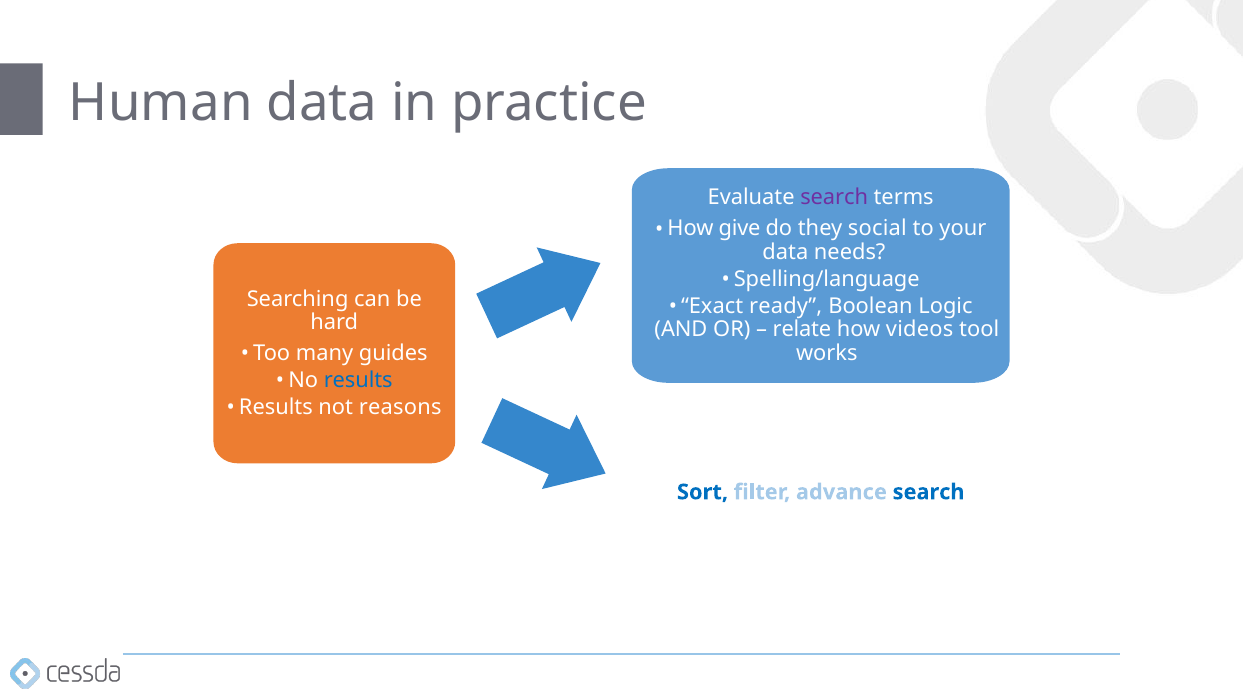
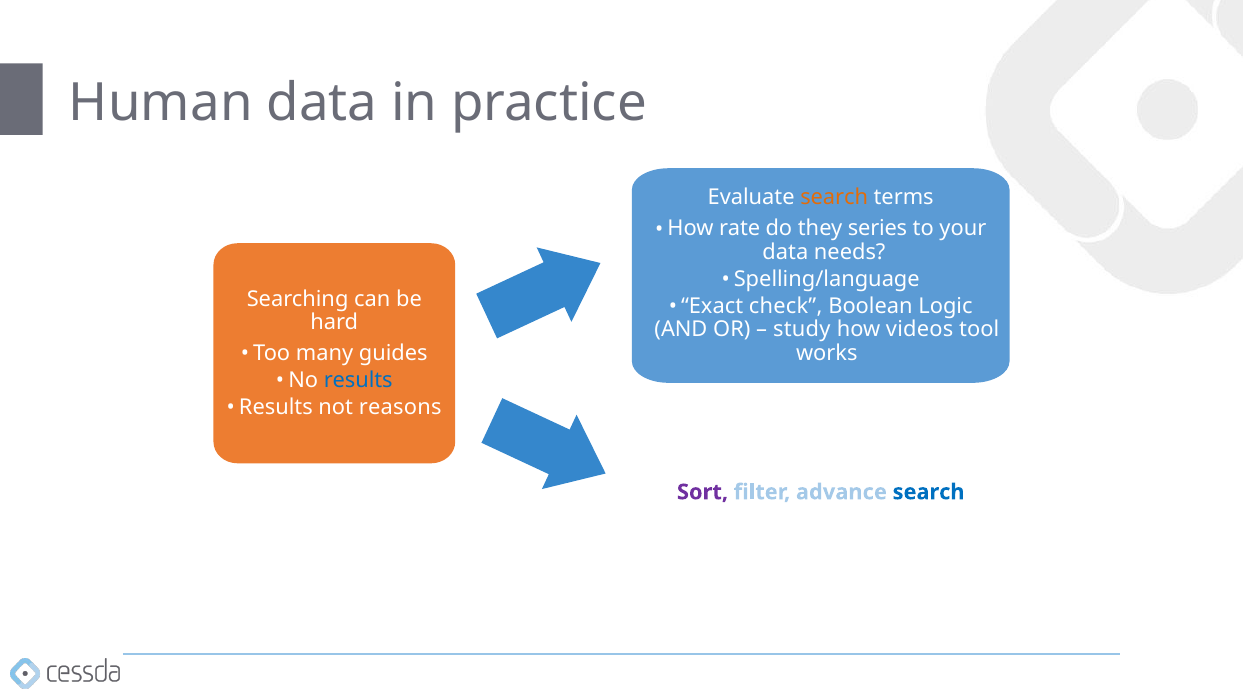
search at (834, 198) colour: purple -> orange
give: give -> rate
social: social -> series
ready: ready -> check
relate: relate -> study
Sort colour: blue -> purple
